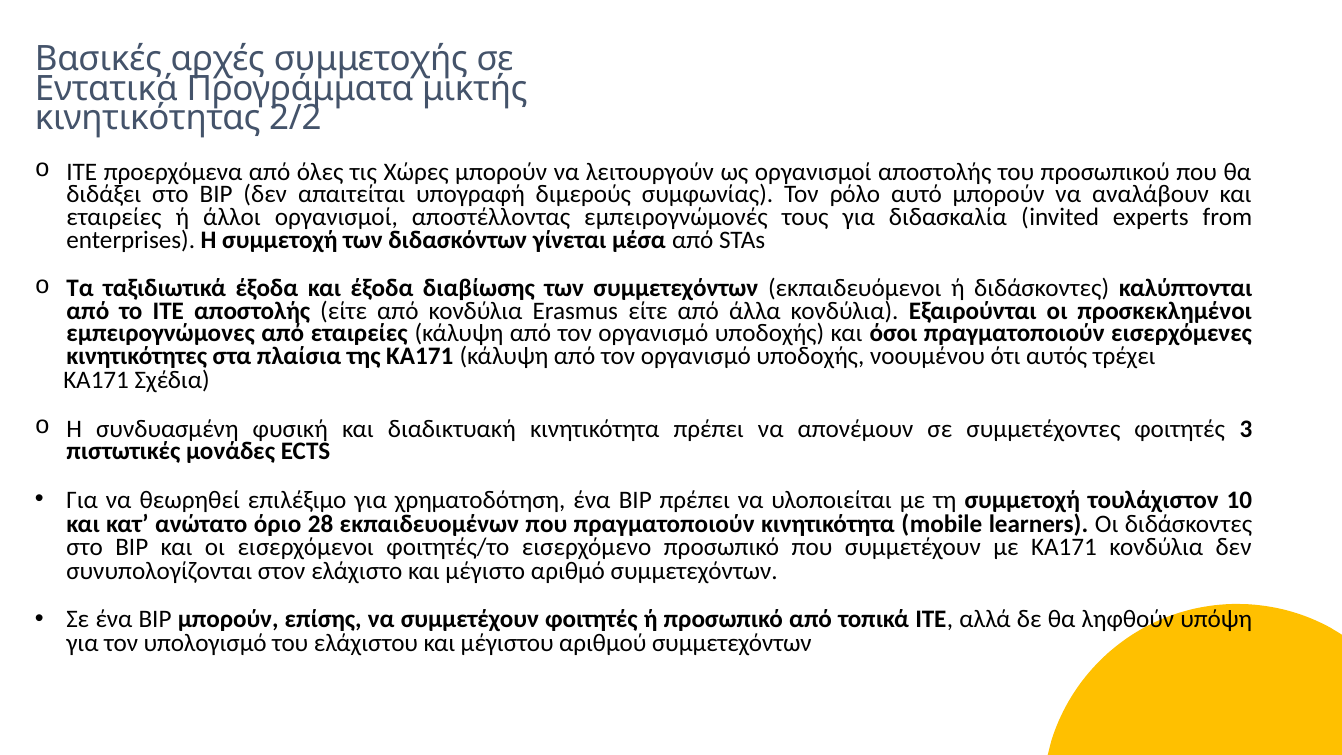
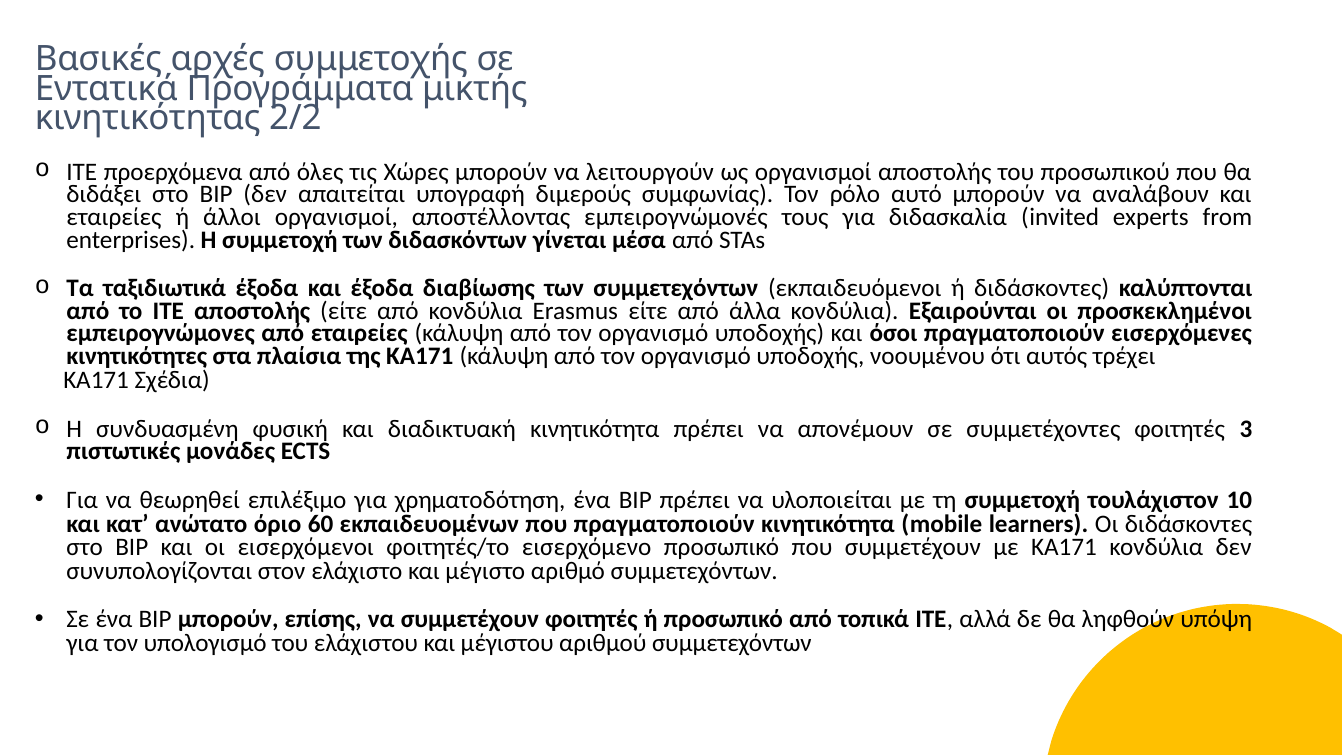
28: 28 -> 60
